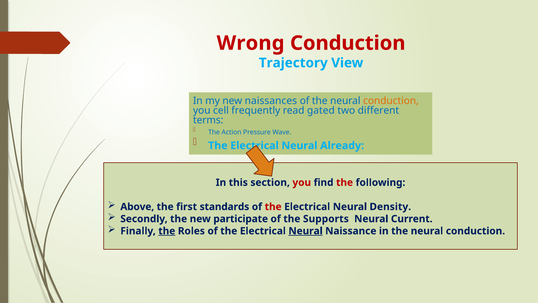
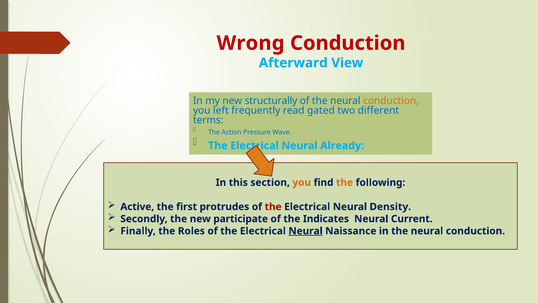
Trajectory: Trajectory -> Afterward
naissances: naissances -> structurally
cell: cell -> left
you at (302, 182) colour: red -> orange
the at (345, 182) colour: red -> orange
Above: Above -> Active
standards: standards -> protrudes
Supports: Supports -> Indicates
the at (167, 231) underline: present -> none
